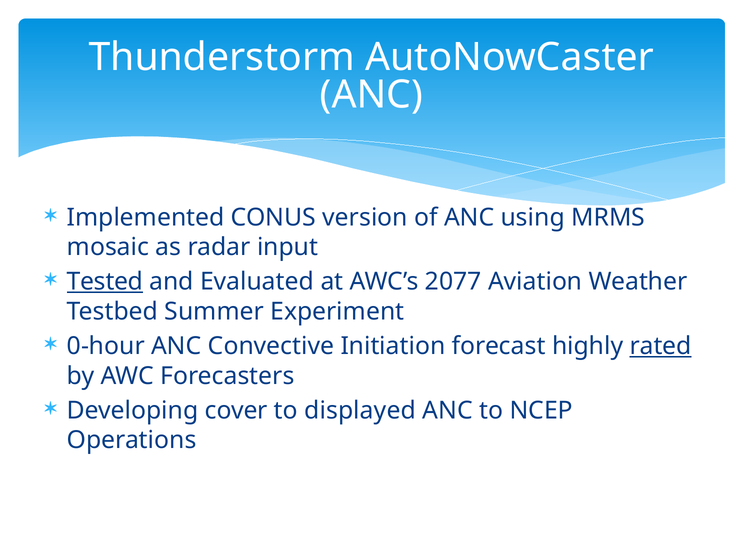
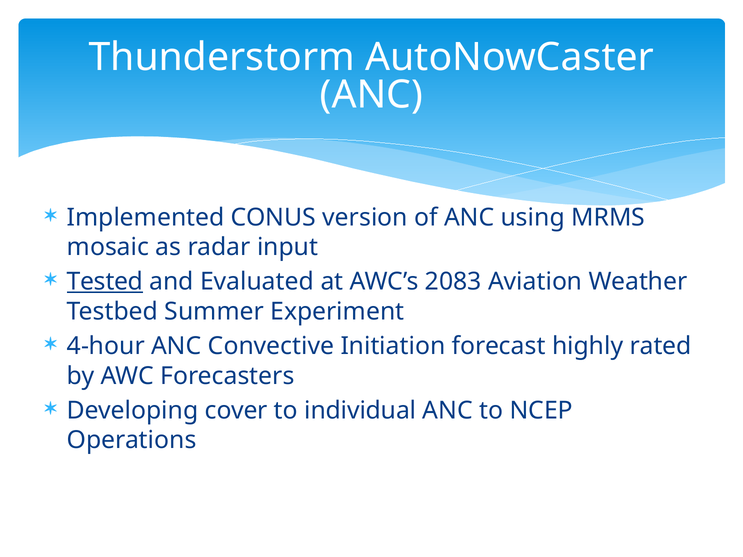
2077: 2077 -> 2083
0-hour: 0-hour -> 4-hour
rated underline: present -> none
displayed: displayed -> individual
